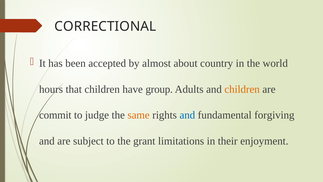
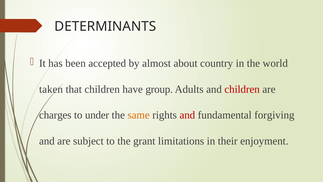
CORRECTIONAL: CORRECTIONAL -> DETERMINANTS
hours: hours -> taken
children at (242, 89) colour: orange -> red
commit: commit -> charges
judge: judge -> under
and at (187, 115) colour: blue -> red
